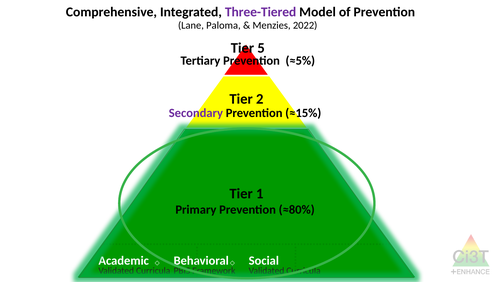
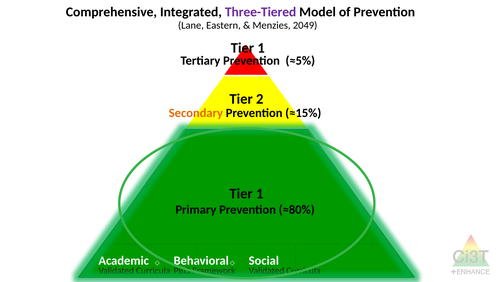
Paloma: Paloma -> Eastern
2022: 2022 -> 2049
5 at (261, 48): 5 -> 1
Secondary colour: purple -> orange
